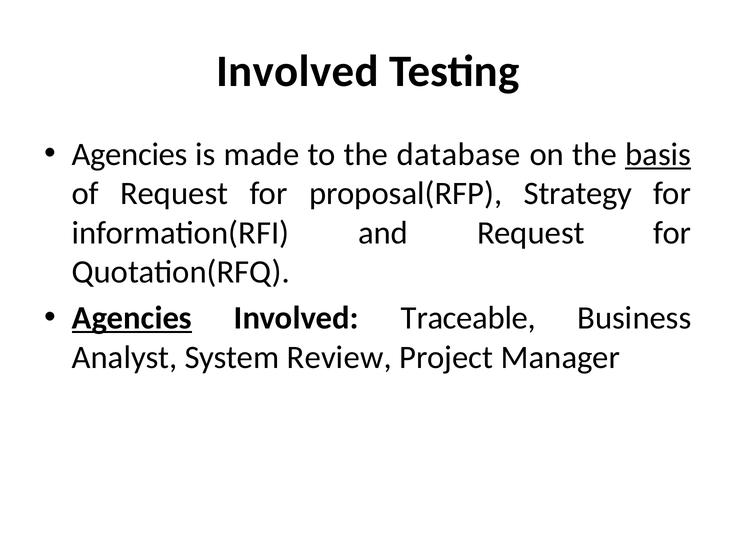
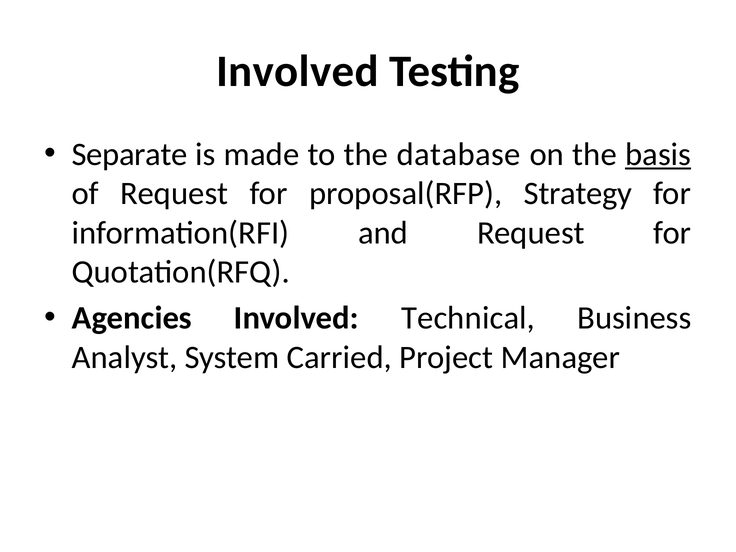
Agencies at (130, 154): Agencies -> Separate
Agencies at (132, 318) underline: present -> none
Traceable: Traceable -> Technical
Review: Review -> Carried
